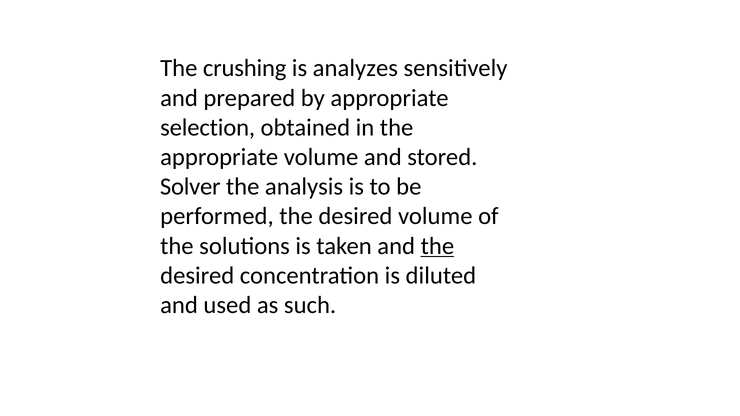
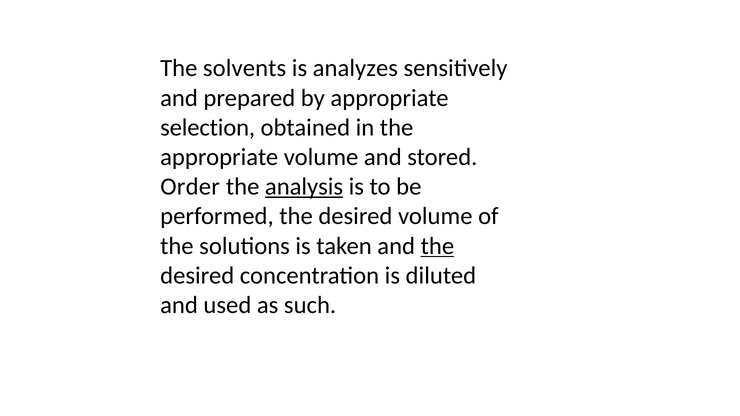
crushing: crushing -> solvents
Solver: Solver -> Order
analysis underline: none -> present
